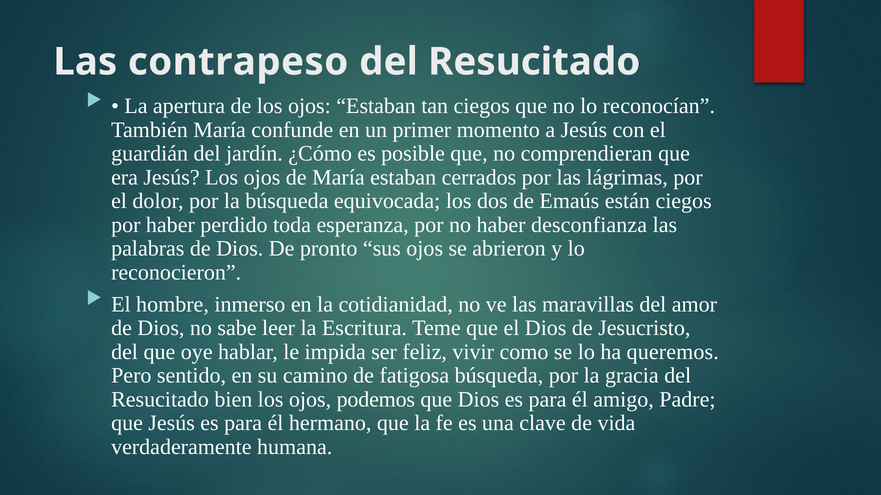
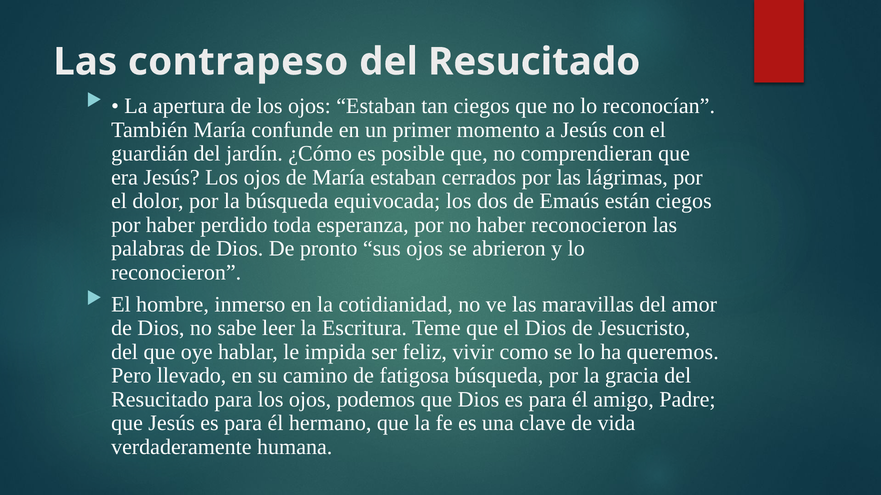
haber desconfianza: desconfianza -> reconocieron
sentido: sentido -> llevado
Resucitado bien: bien -> para
